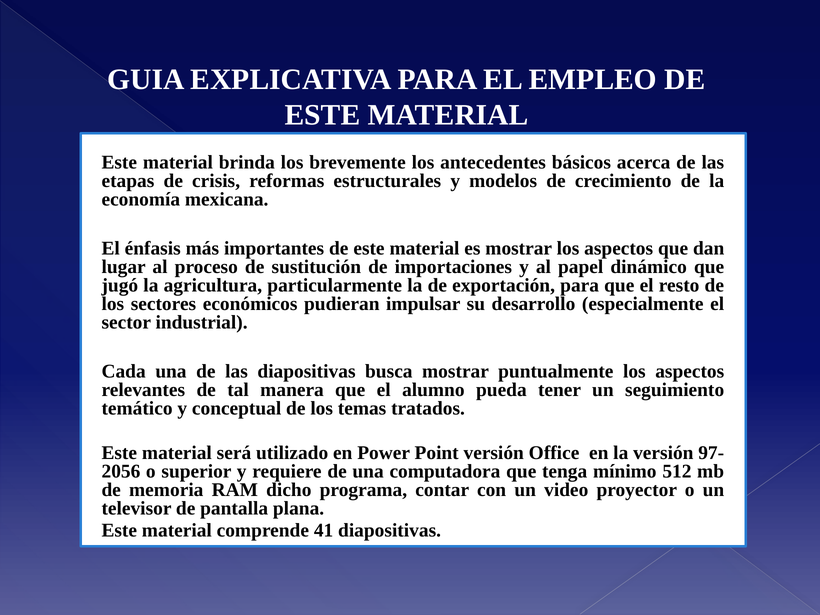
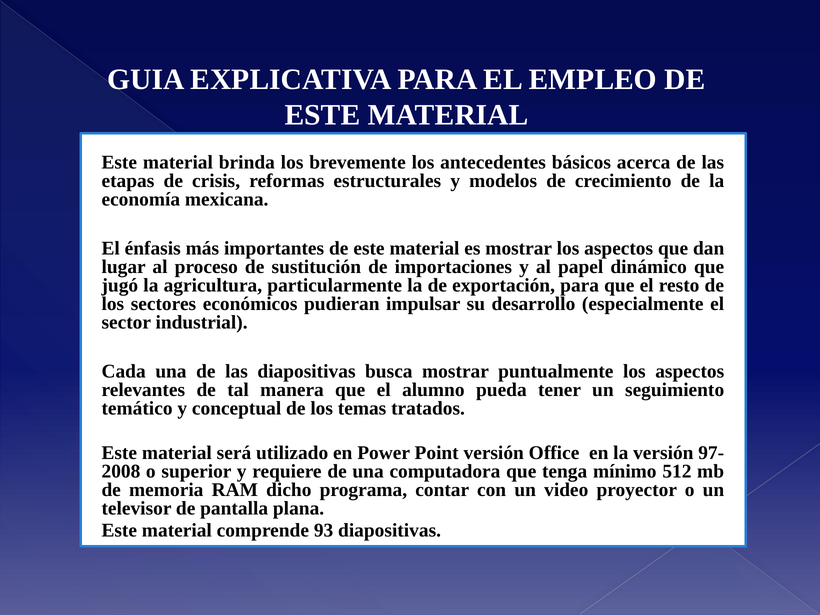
2056: 2056 -> 2008
41: 41 -> 93
